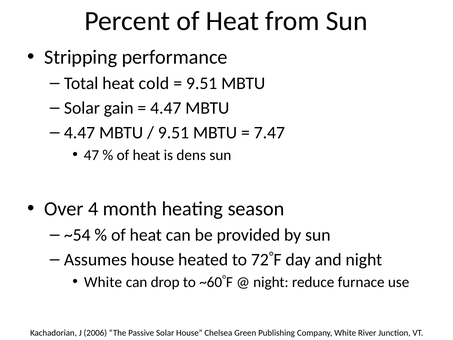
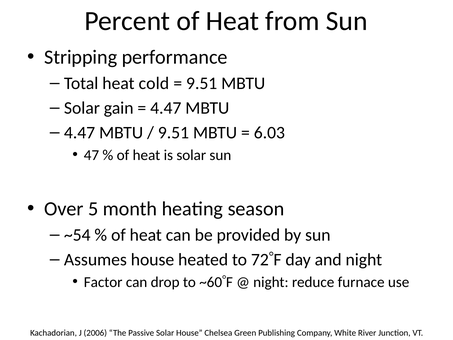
7.47: 7.47 -> 6.03
is dens: dens -> solar
4: 4 -> 5
White at (103, 282): White -> Factor
